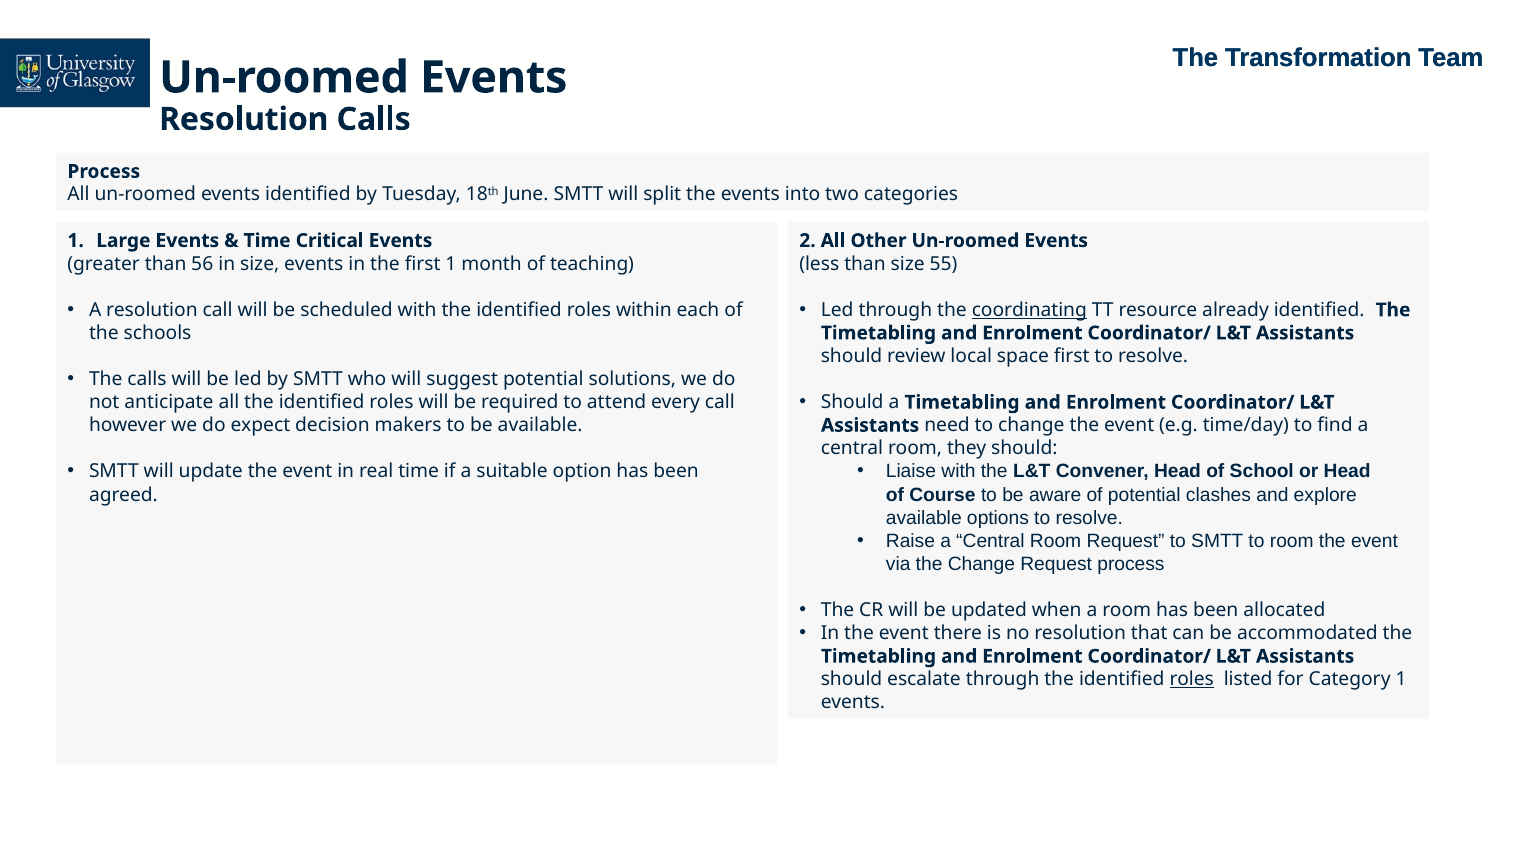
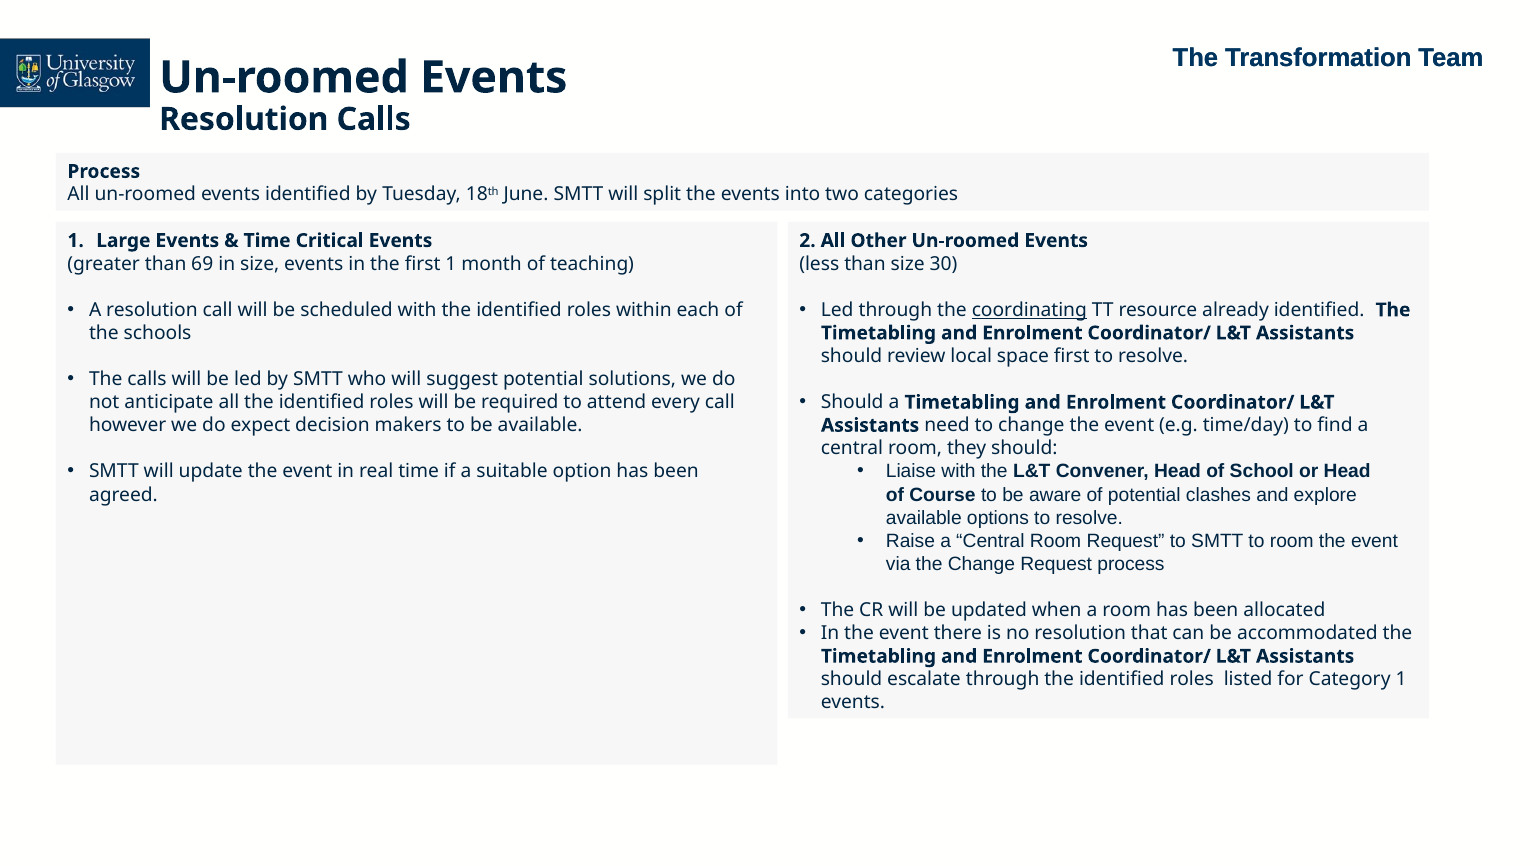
56: 56 -> 69
55: 55 -> 30
roles at (1192, 680) underline: present -> none
